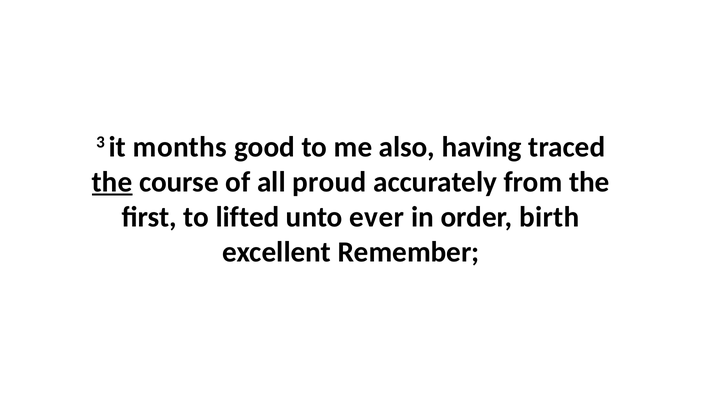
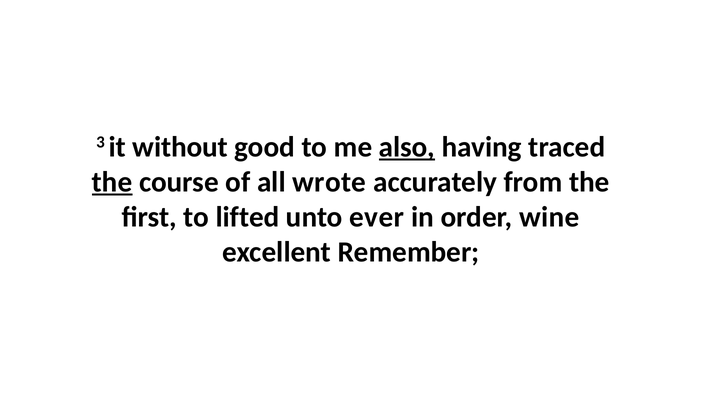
months: months -> without
also underline: none -> present
proud: proud -> wrote
birth: birth -> wine
